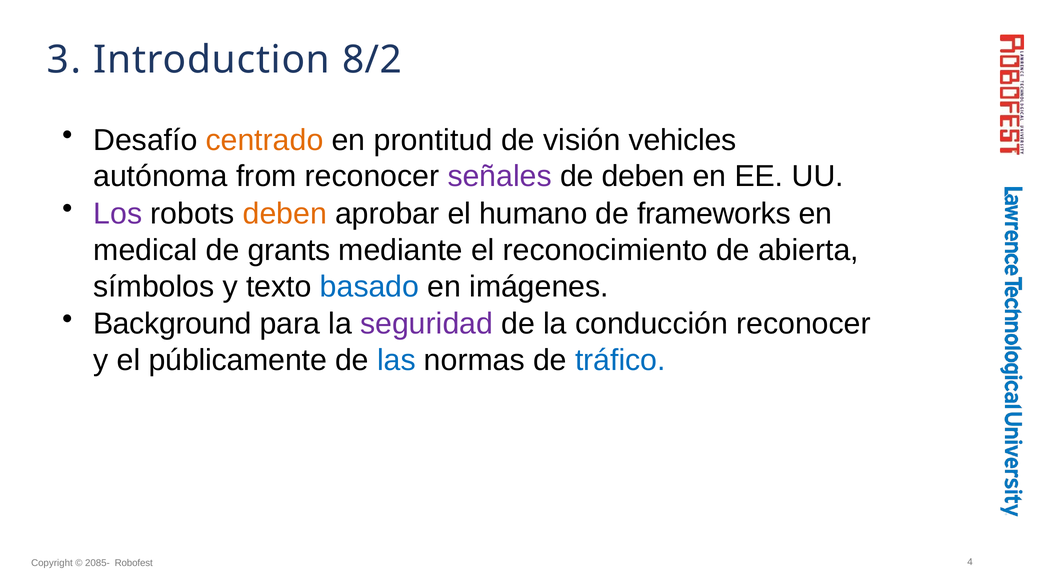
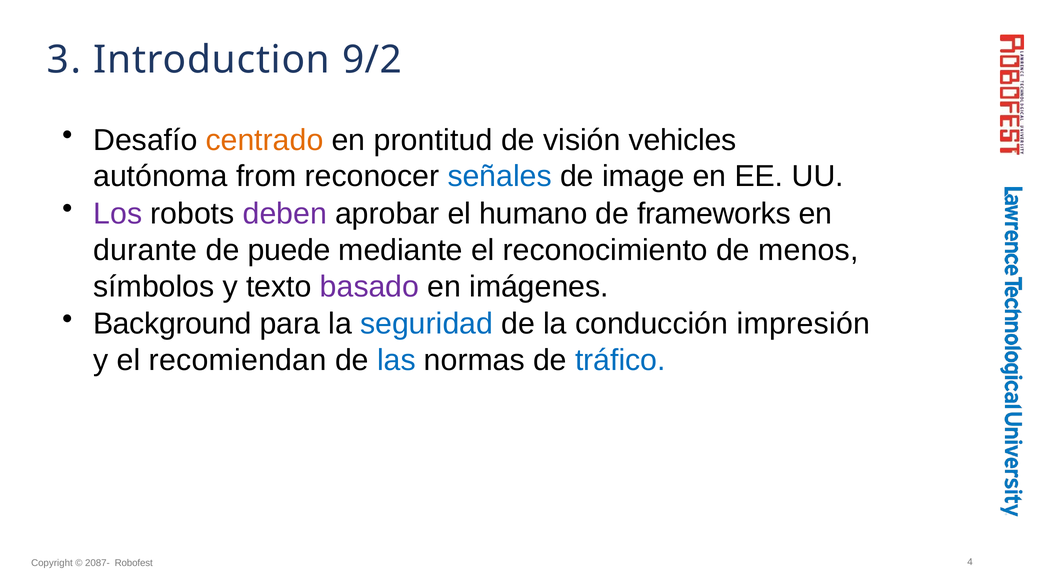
8/2: 8/2 -> 9/2
señales colour: purple -> blue
de deben: deben -> image
deben at (285, 214) colour: orange -> purple
medical: medical -> durante
grants: grants -> puede
abierta: abierta -> menos
basado colour: blue -> purple
seguridad colour: purple -> blue
conducción reconocer: reconocer -> impresión
públicamente: públicamente -> recomiendan
2085-: 2085- -> 2087-
